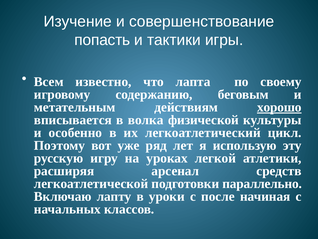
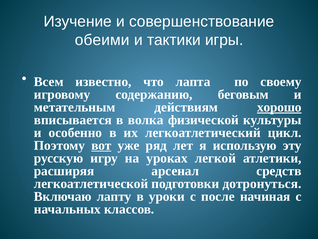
попасть: попасть -> обеими
вот underline: none -> present
параллельно: параллельно -> дотронуться
